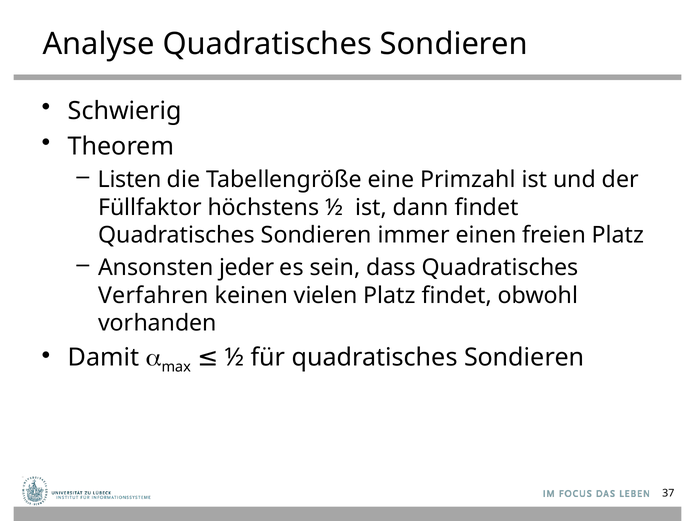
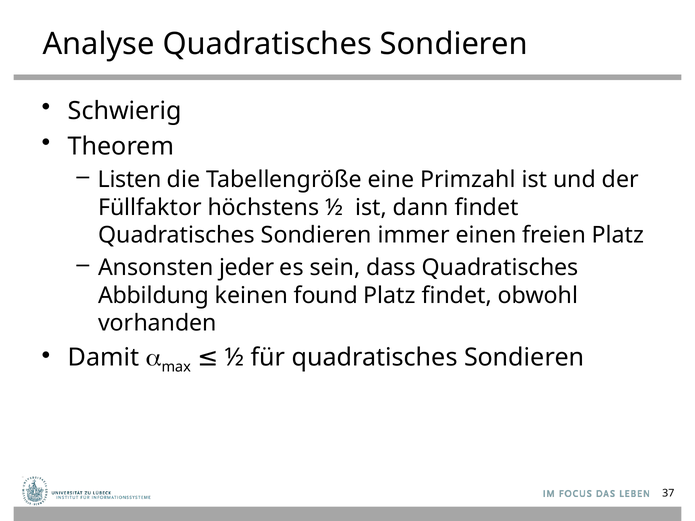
Verfahren: Verfahren -> Abbildung
vielen: vielen -> found
